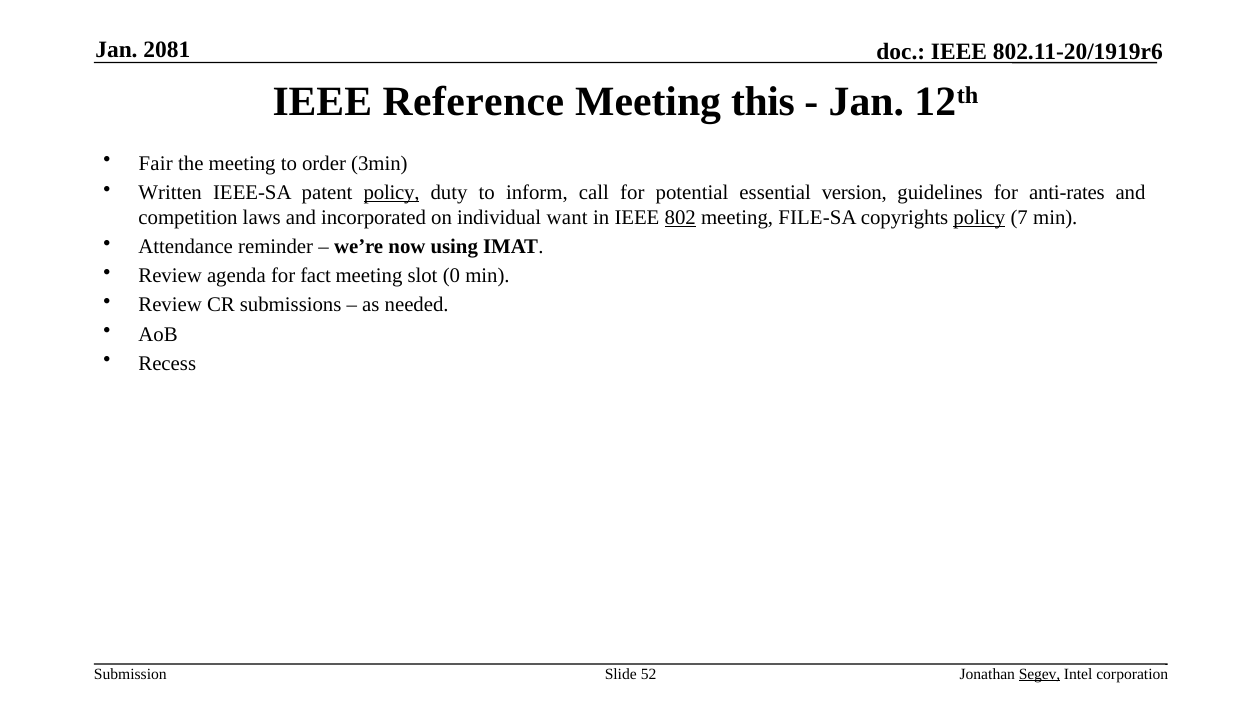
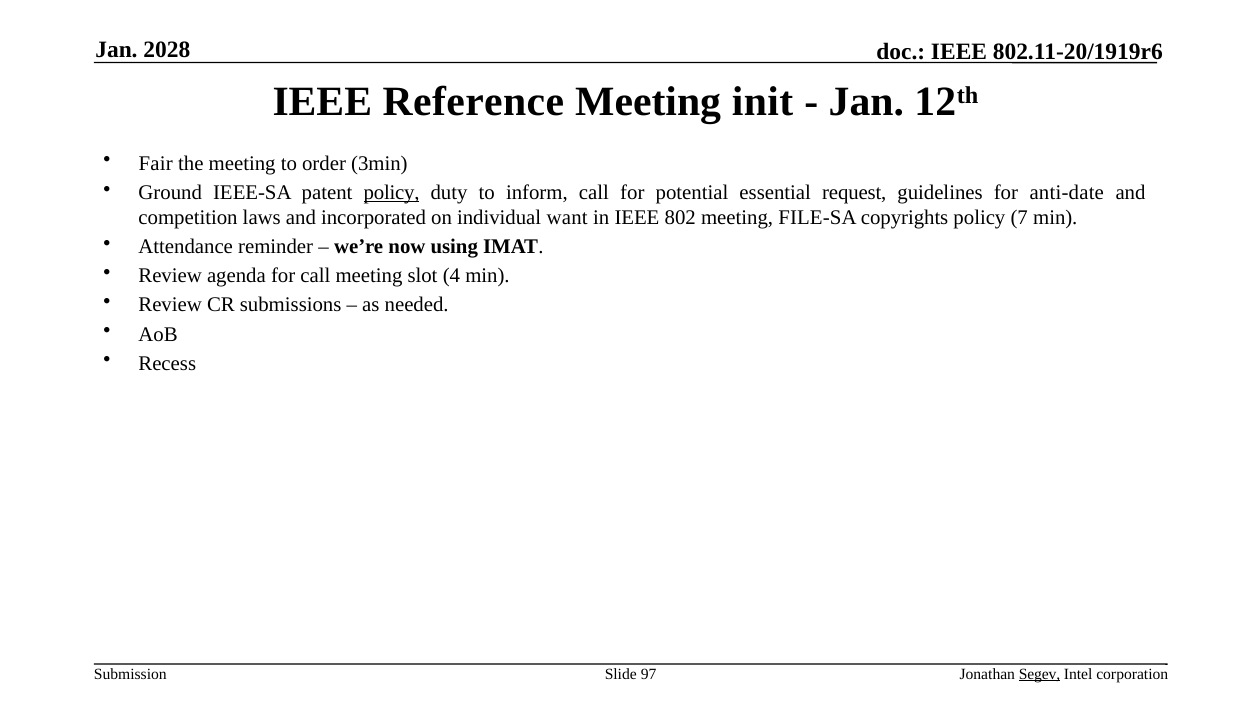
2081: 2081 -> 2028
this: this -> init
Written: Written -> Ground
version: version -> request
anti-rates: anti-rates -> anti-date
802 underline: present -> none
policy at (979, 218) underline: present -> none
for fact: fact -> call
0: 0 -> 4
52: 52 -> 97
